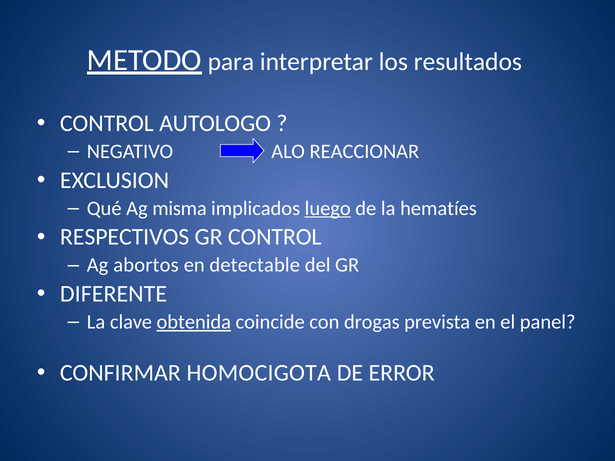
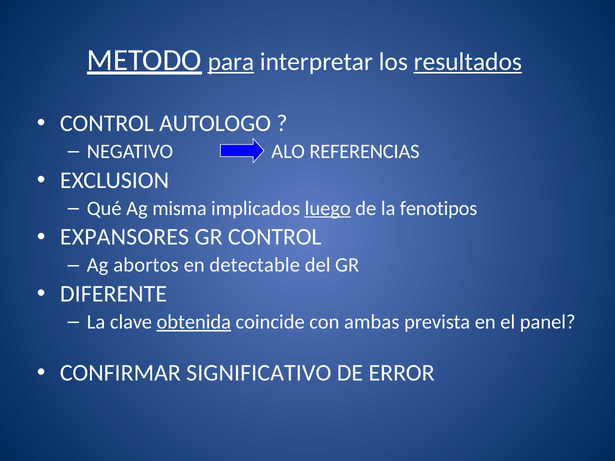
para underline: none -> present
resultados underline: none -> present
REACCIONAR: REACCIONAR -> REFERENCIAS
hematíes: hematíes -> fenotipos
RESPECTIVOS: RESPECTIVOS -> EXPANSORES
drogas: drogas -> ambas
HOMOCIGOTA: HOMOCIGOTA -> SIGNIFICATIVO
